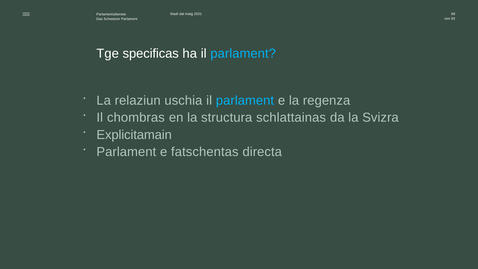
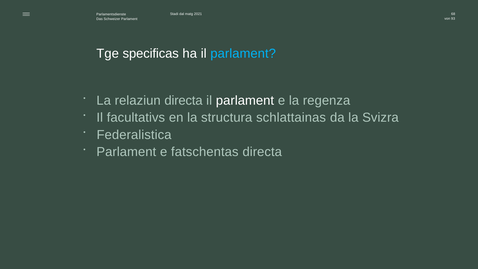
relaziun uschia: uschia -> directa
parlament at (245, 101) colour: light blue -> white
chombras: chombras -> facultativs
Explicitamain: Explicitamain -> Federalistica
